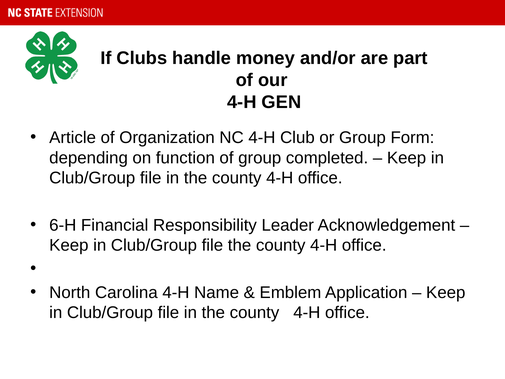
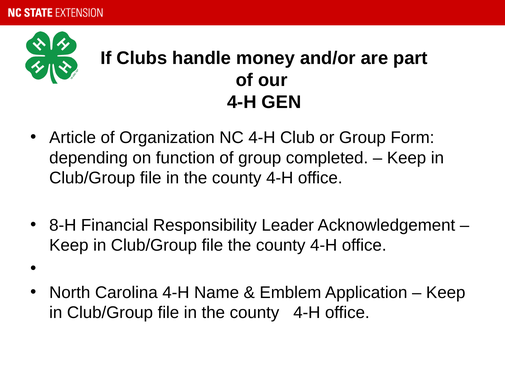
6-H: 6-H -> 8-H
